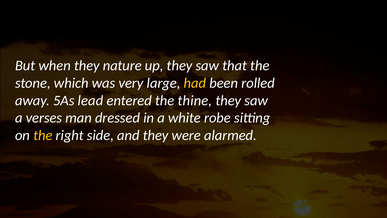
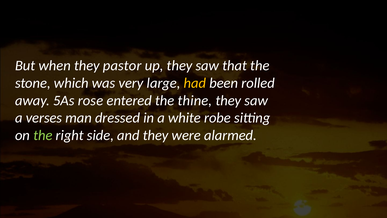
nature: nature -> pastor
lead: lead -> rose
the at (43, 135) colour: yellow -> light green
